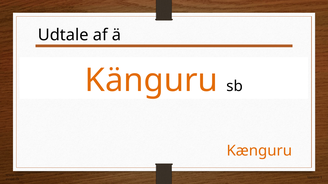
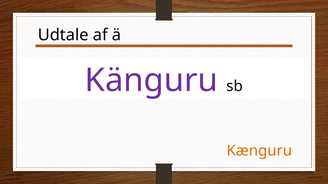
Känguru colour: orange -> purple
